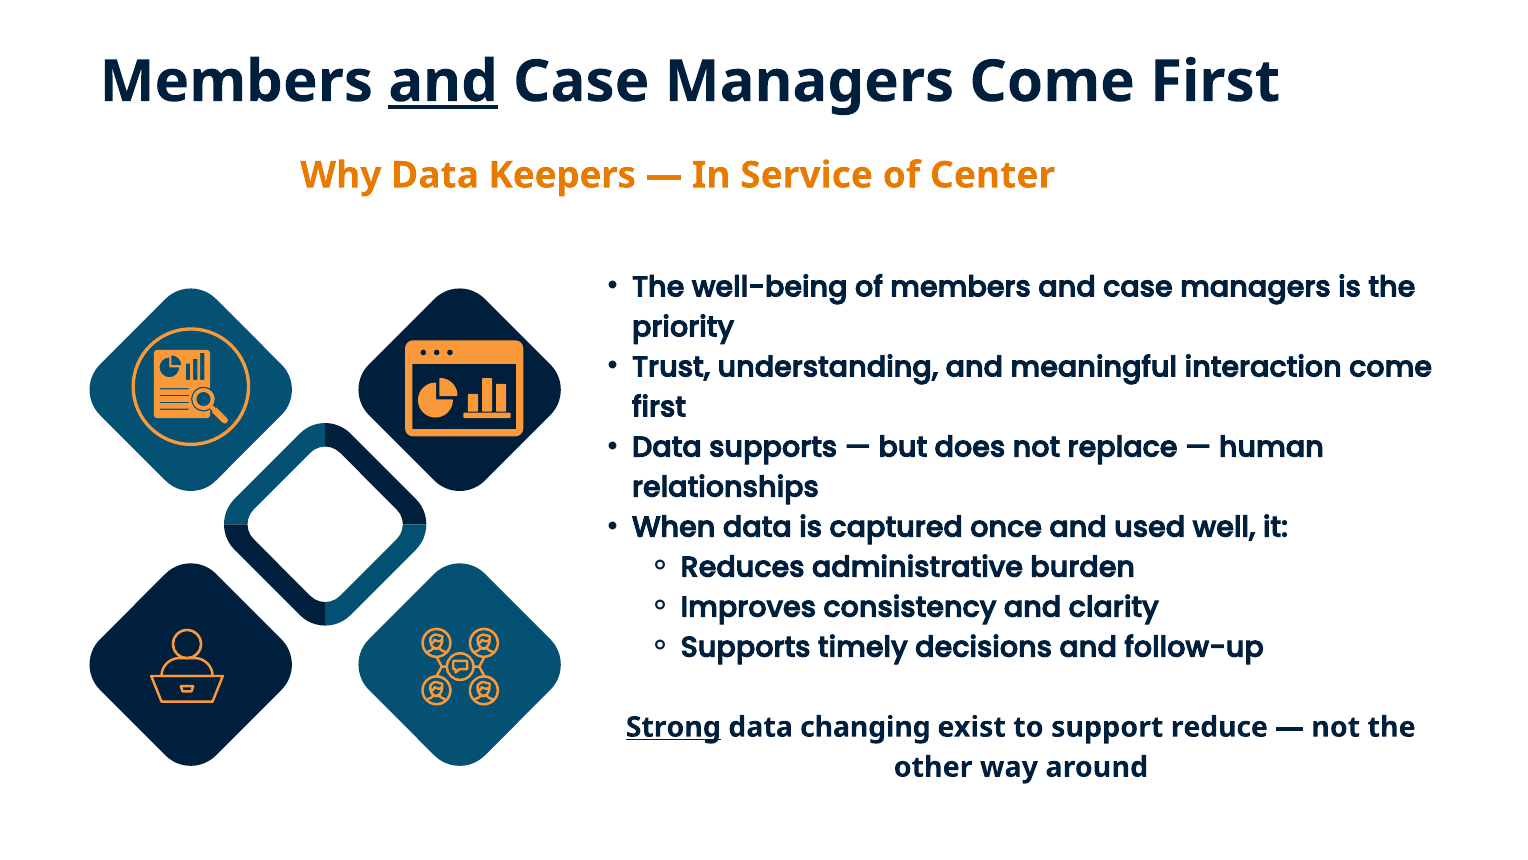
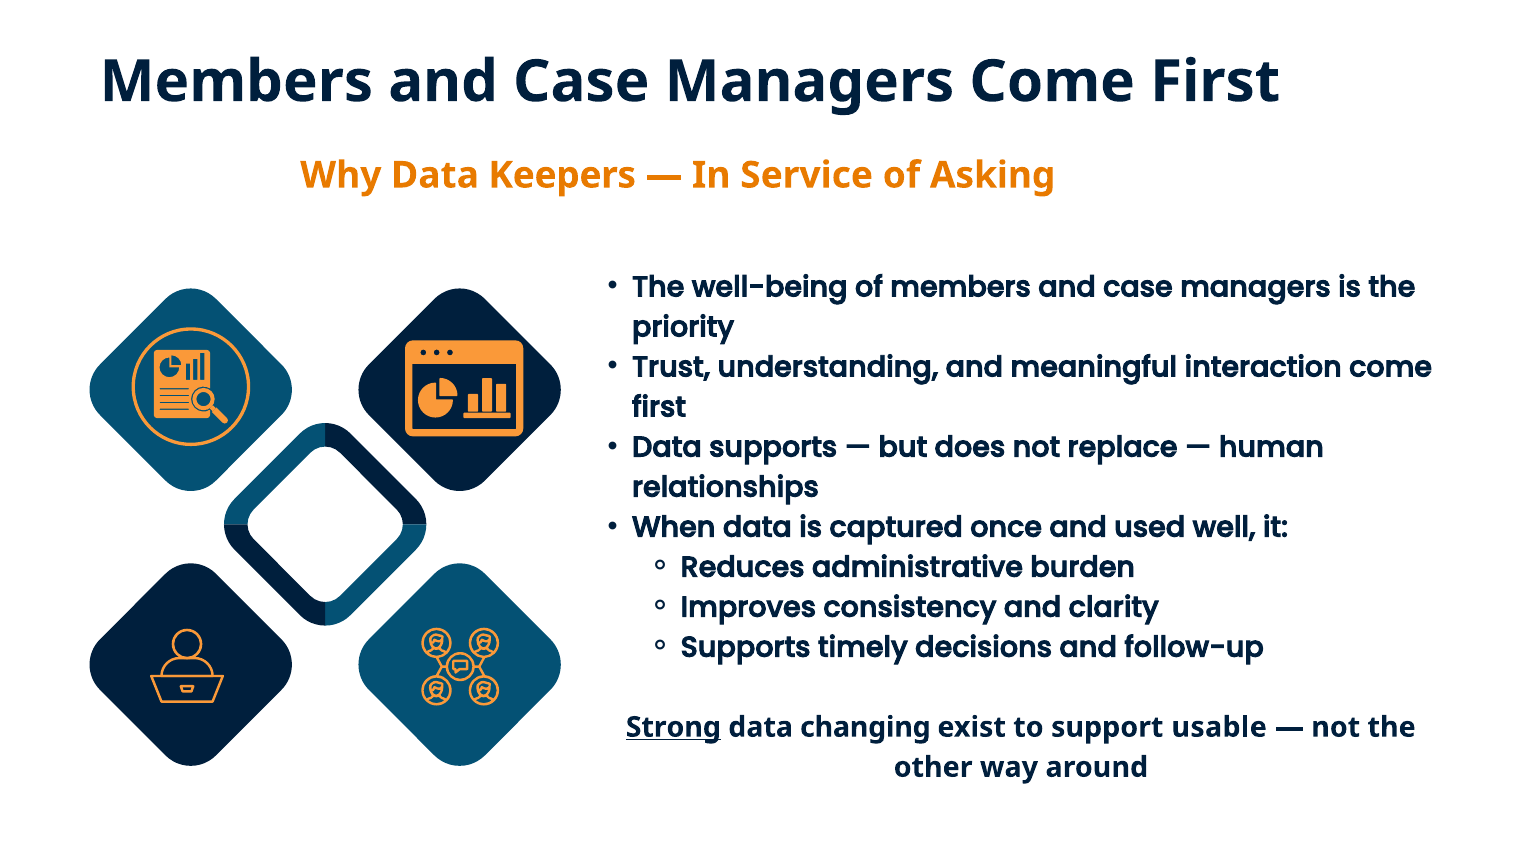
and at (443, 82) underline: present -> none
Center: Center -> Asking
reduce: reduce -> usable
